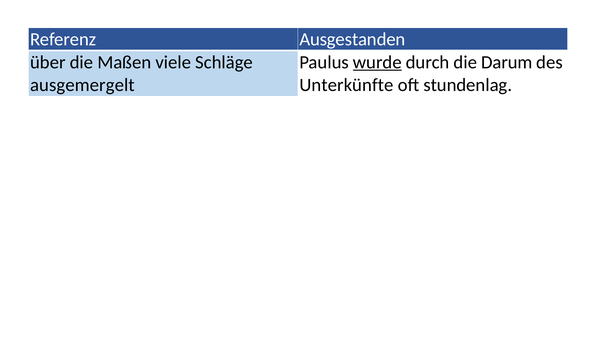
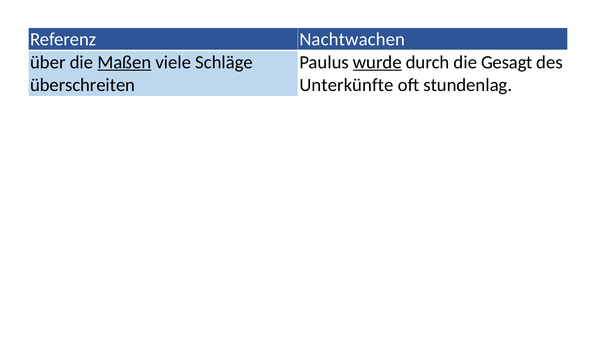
Ausgestanden: Ausgestanden -> Nachtwachen
Maßen underline: none -> present
Darum: Darum -> Gesagt
ausgemergelt: ausgemergelt -> überschreiten
